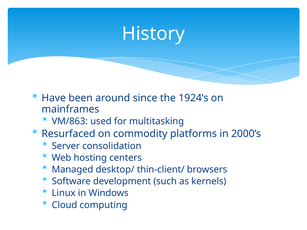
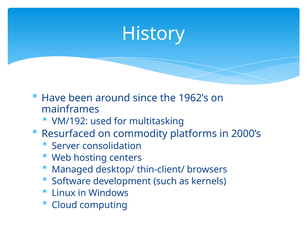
1924’s: 1924’s -> 1962’s
VM/863: VM/863 -> VM/192
